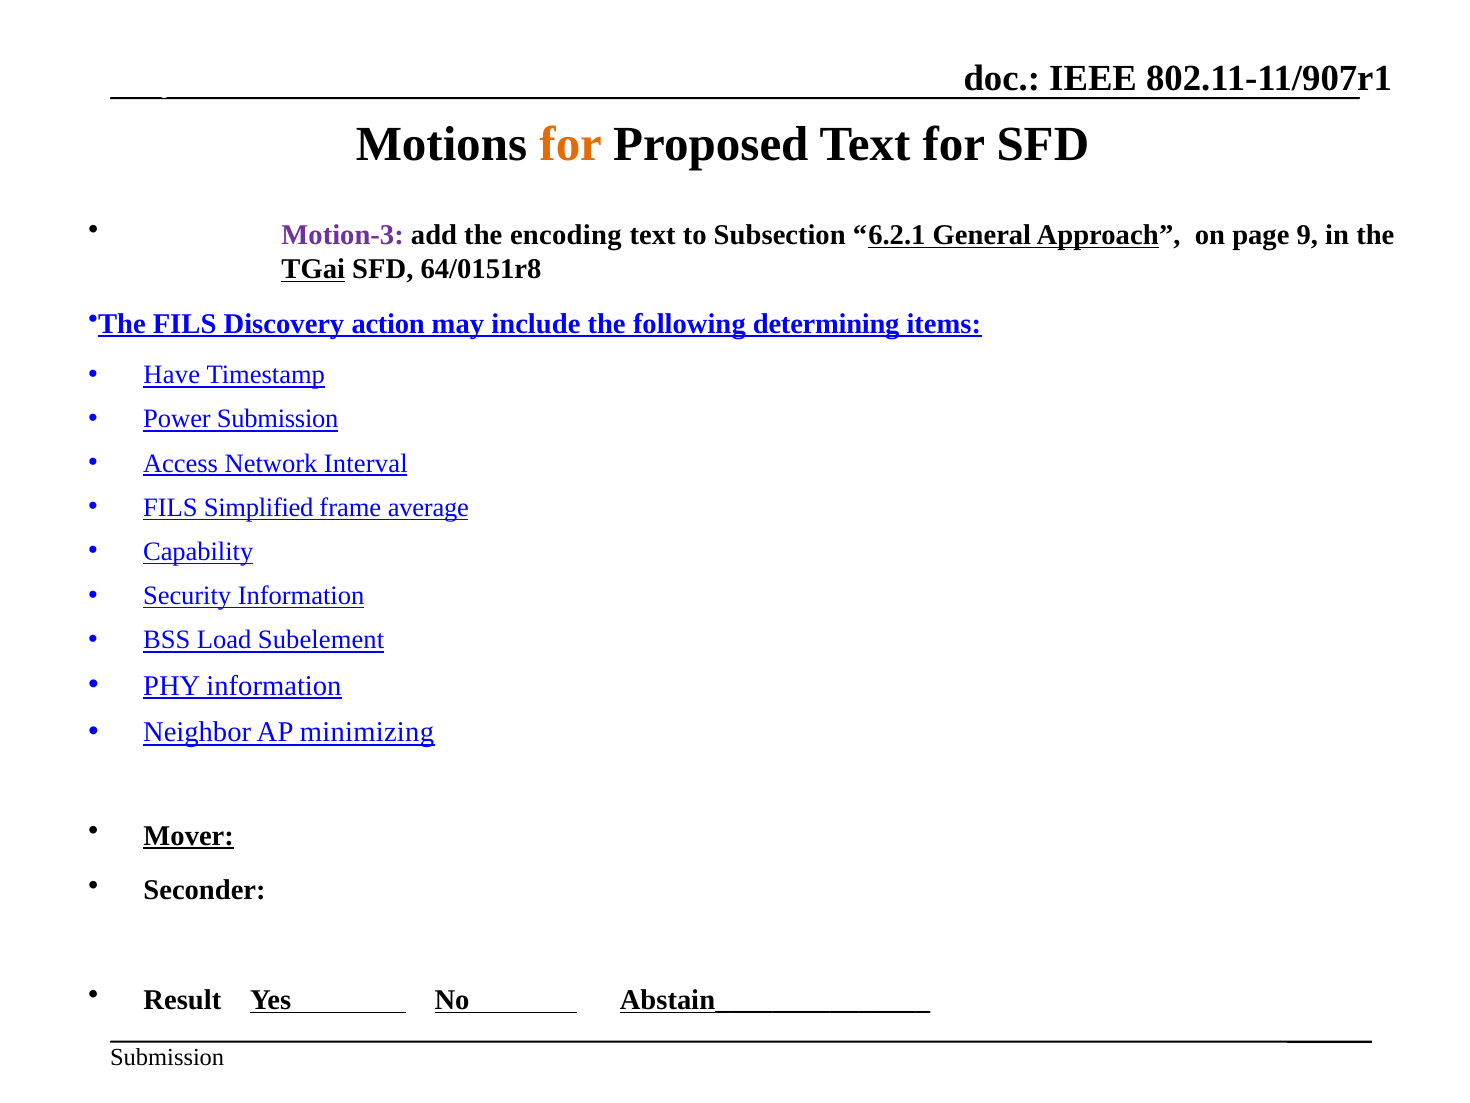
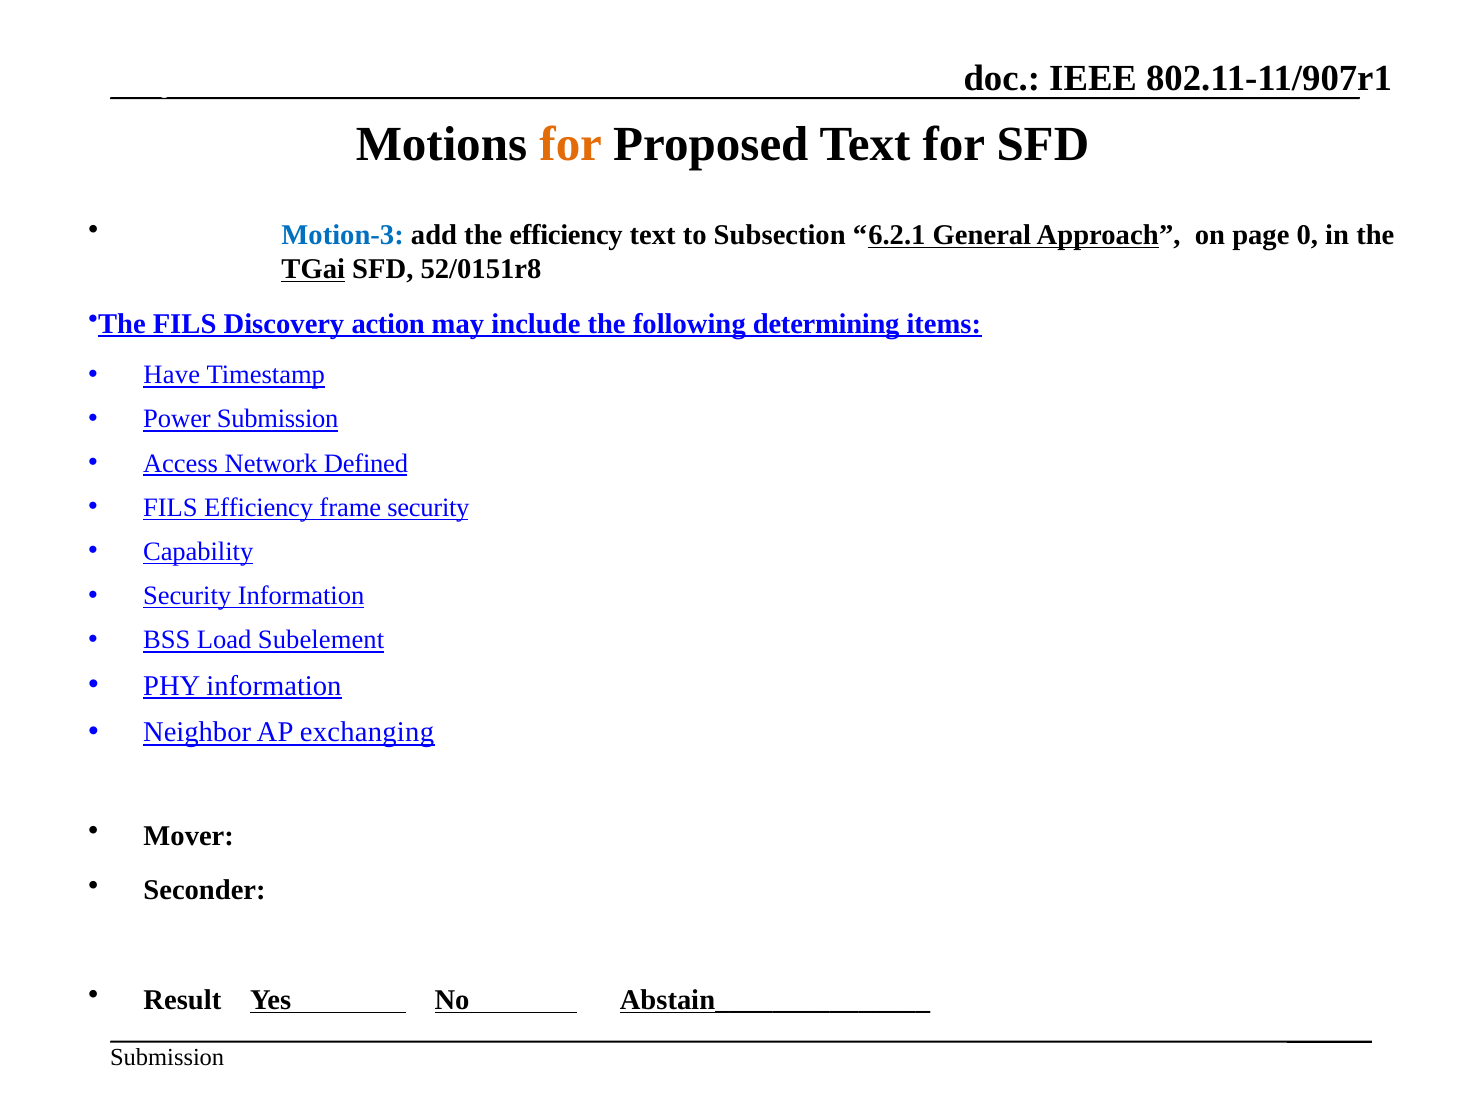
Motion-3 colour: purple -> blue
the encoding: encoding -> efficiency
9: 9 -> 0
64/0151r8: 64/0151r8 -> 52/0151r8
Interval: Interval -> Defined
FILS Simplified: Simplified -> Efficiency
frame average: average -> security
minimizing: minimizing -> exchanging
Mover underline: present -> none
